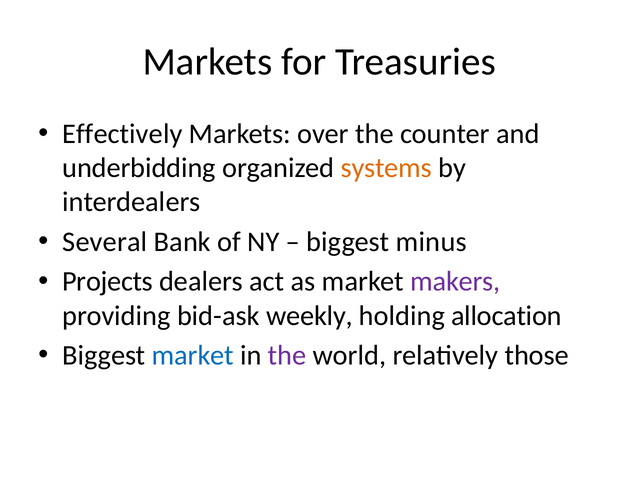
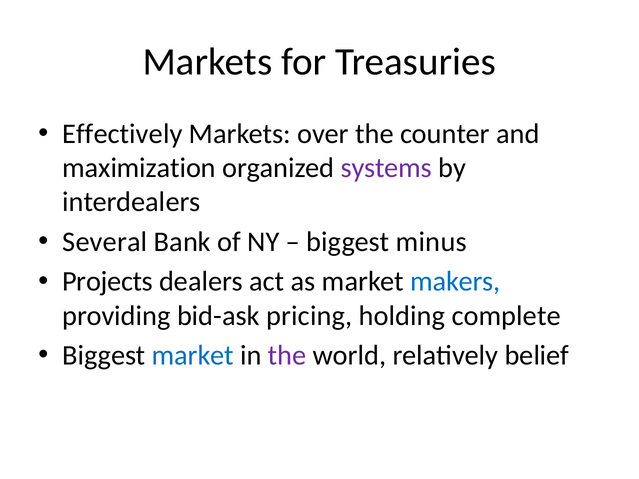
underbidding: underbidding -> maximization
systems colour: orange -> purple
makers colour: purple -> blue
weekly: weekly -> pricing
allocation: allocation -> complete
those: those -> belief
